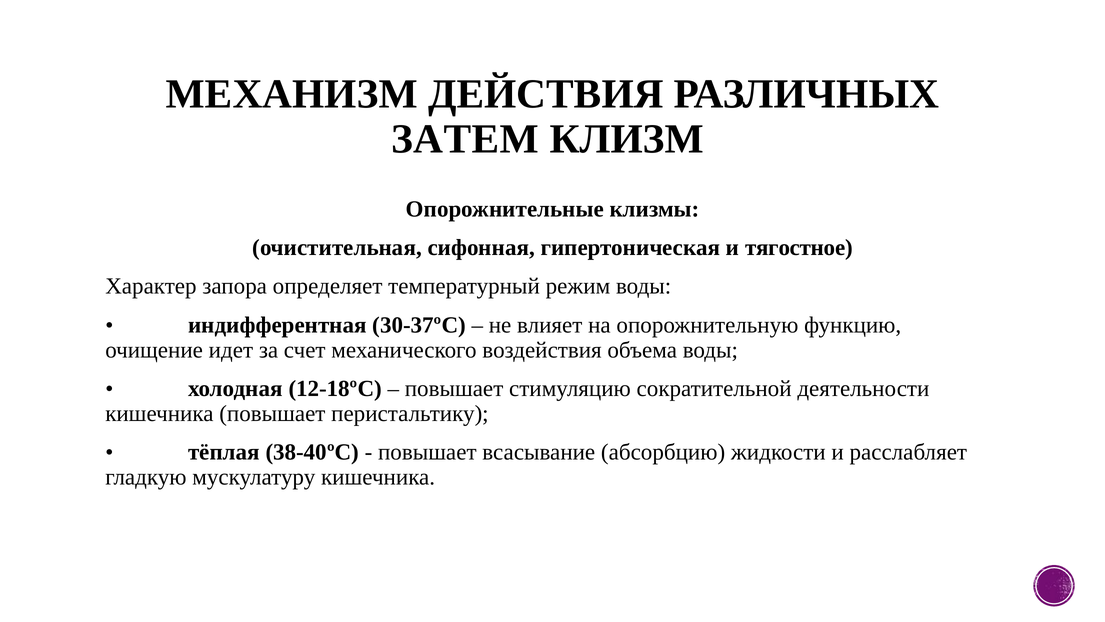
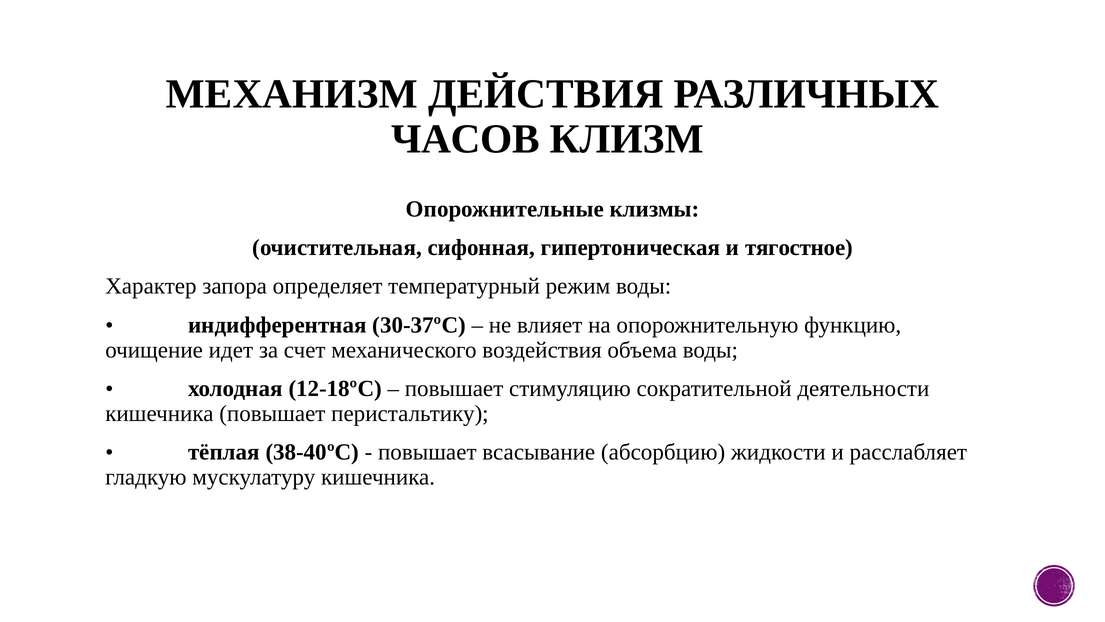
ЗАТЕМ: ЗАТЕМ -> ЧАСОВ
